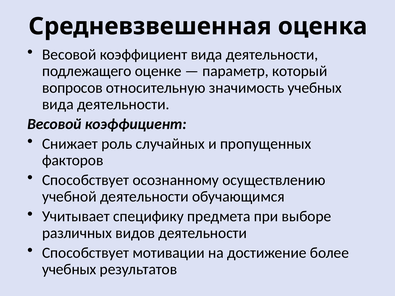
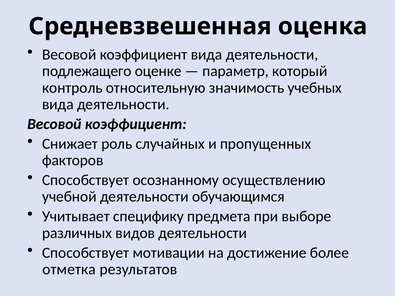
вопросов: вопросов -> контроль
учебных at (69, 270): учебных -> отметка
